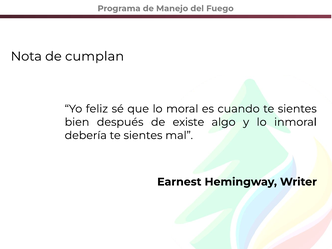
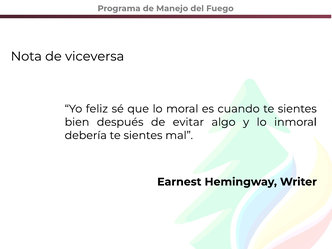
cumplan: cumplan -> viceversa
existe: existe -> evitar
